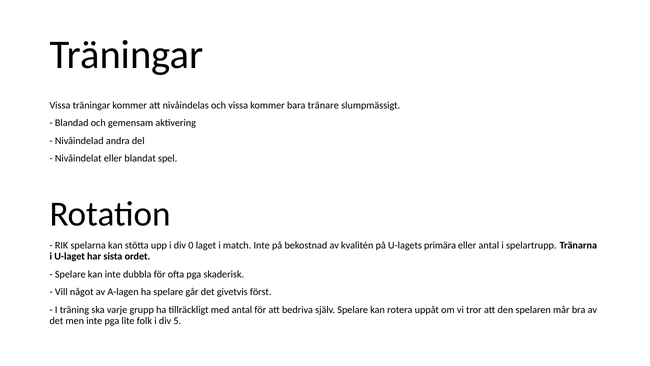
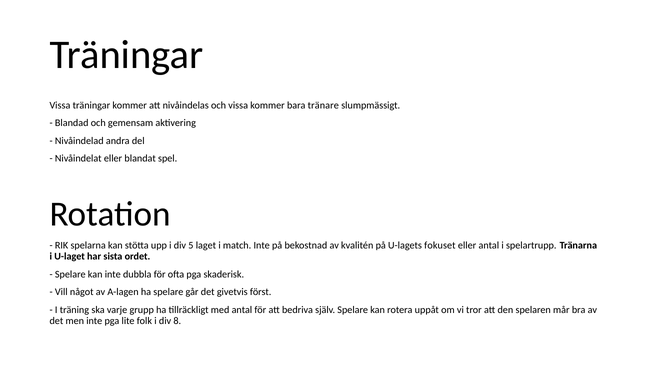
0: 0 -> 5
primära: primära -> fokuset
5: 5 -> 8
